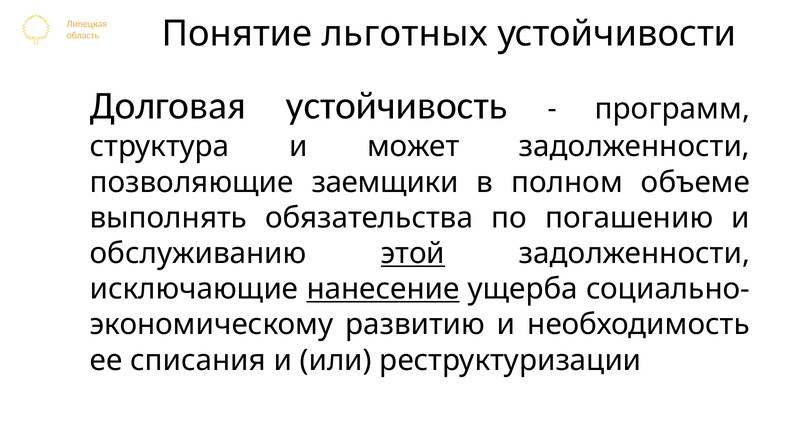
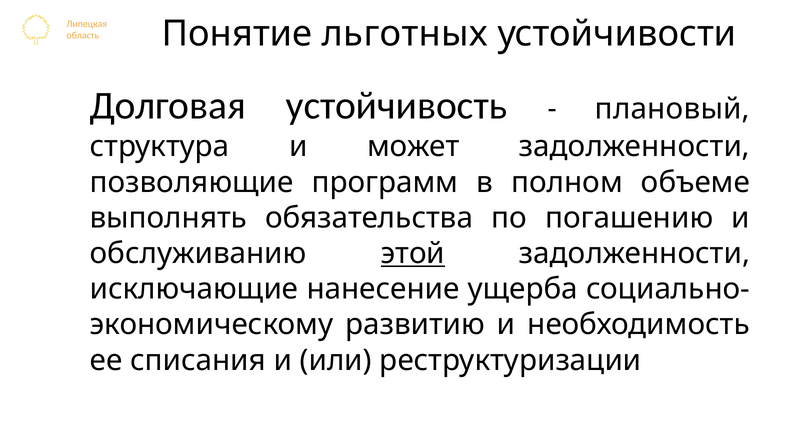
программ: программ -> плановый
заемщики: заемщики -> программ
нанесение underline: present -> none
